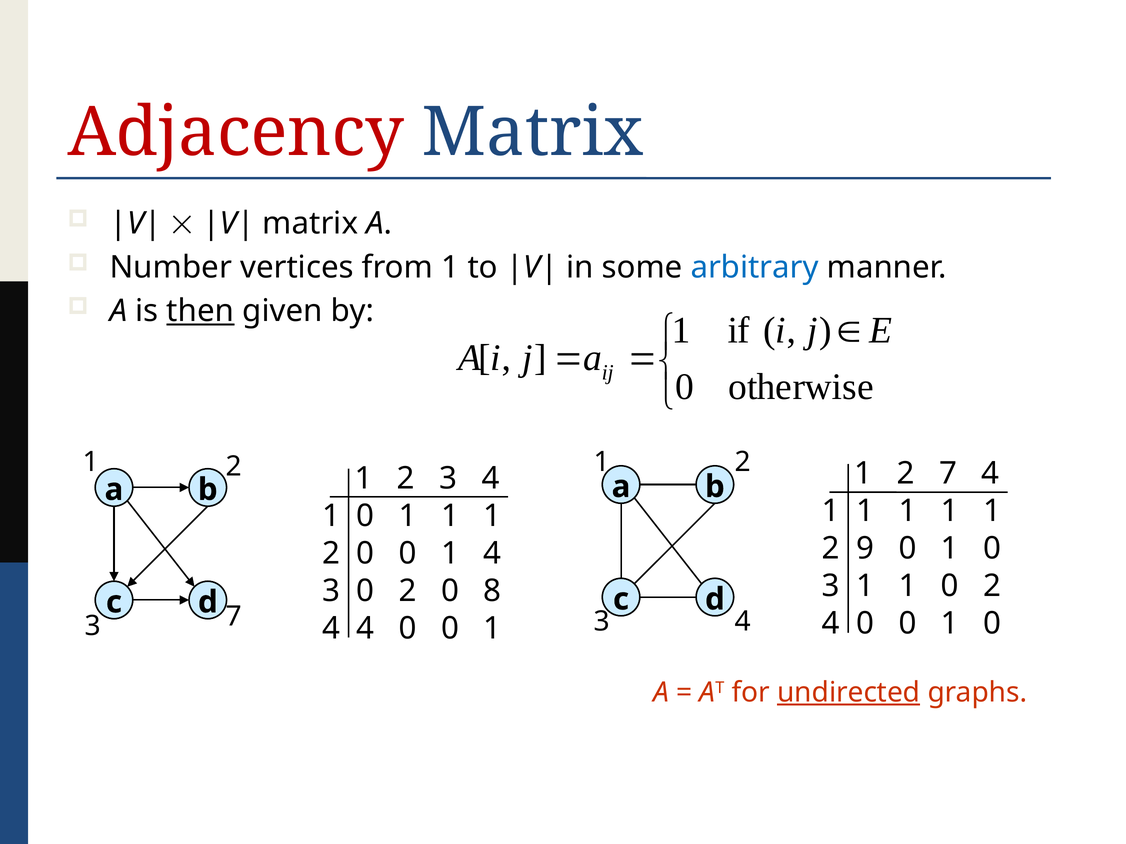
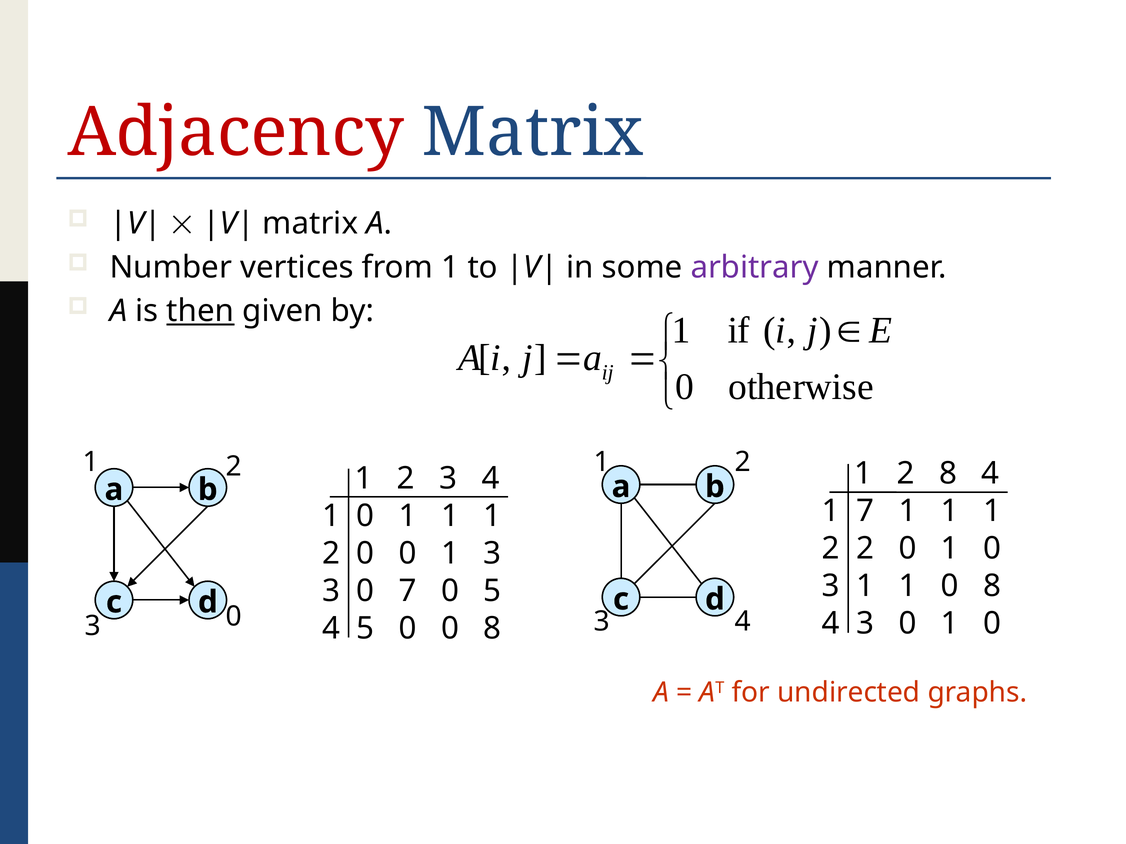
arbitrary colour: blue -> purple
2 7: 7 -> 8
1 at (865, 511): 1 -> 7
2 9: 9 -> 2
1 4: 4 -> 3
1 0 2: 2 -> 8
3 0 2: 2 -> 7
0 8: 8 -> 5
0 at (865, 624): 0 -> 3
7 at (234, 617): 7 -> 0
4 4: 4 -> 5
1 at (492, 629): 1 -> 8
undirected underline: present -> none
